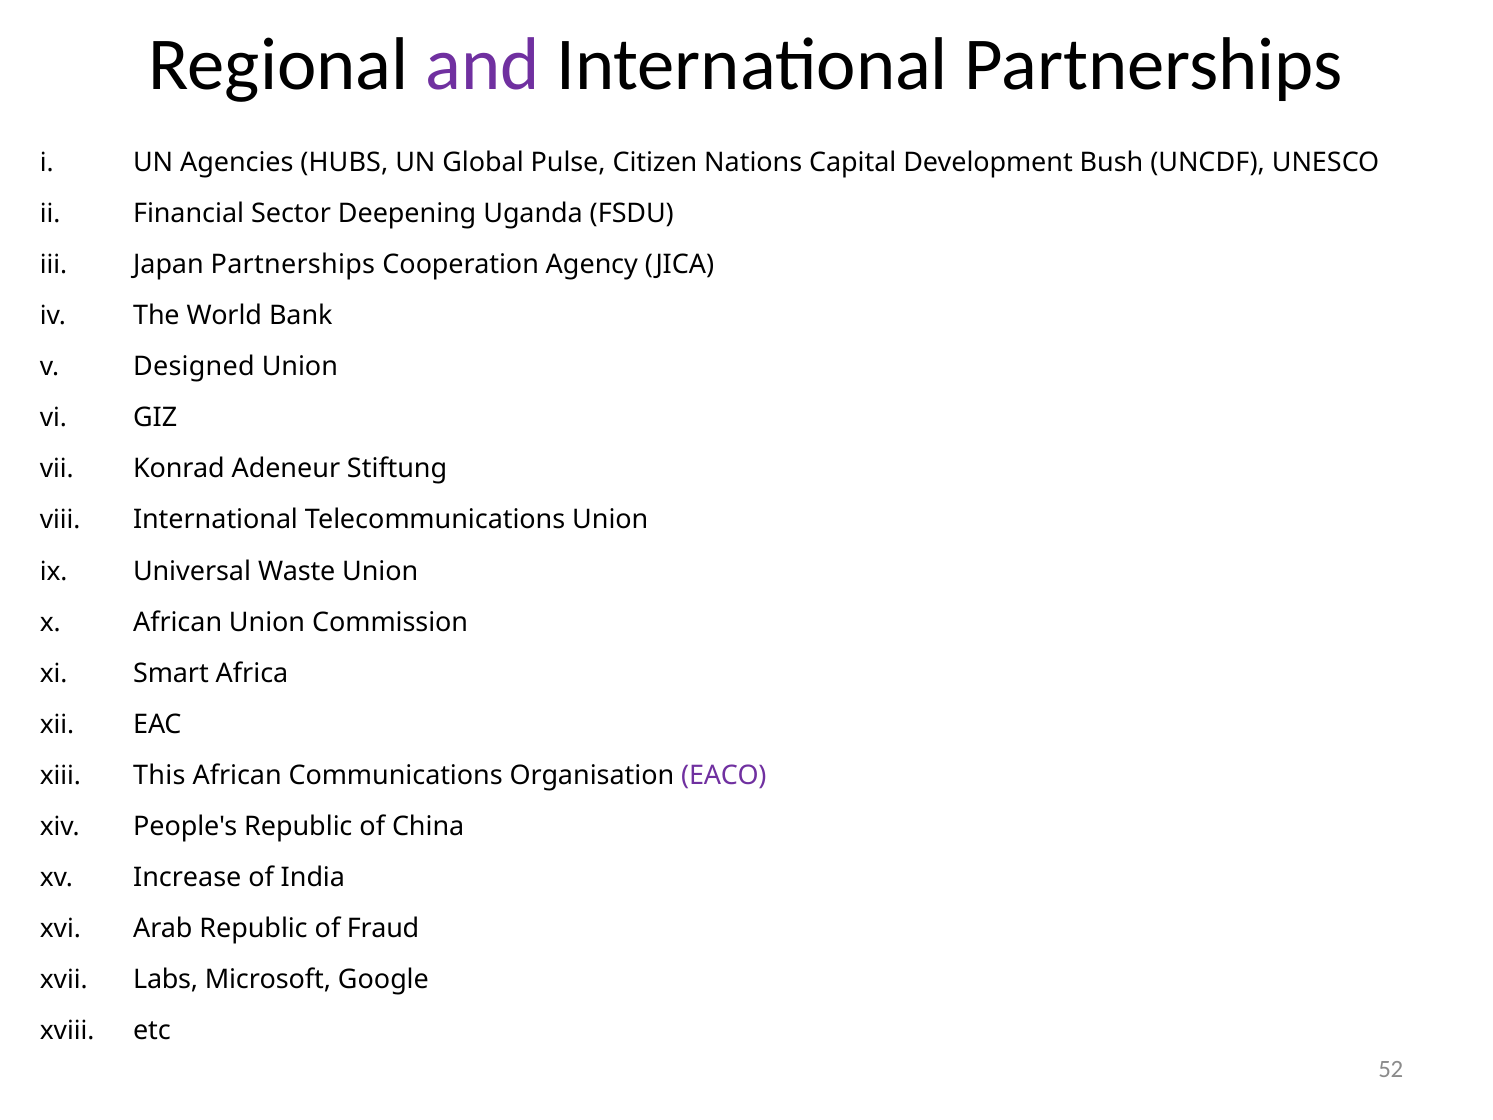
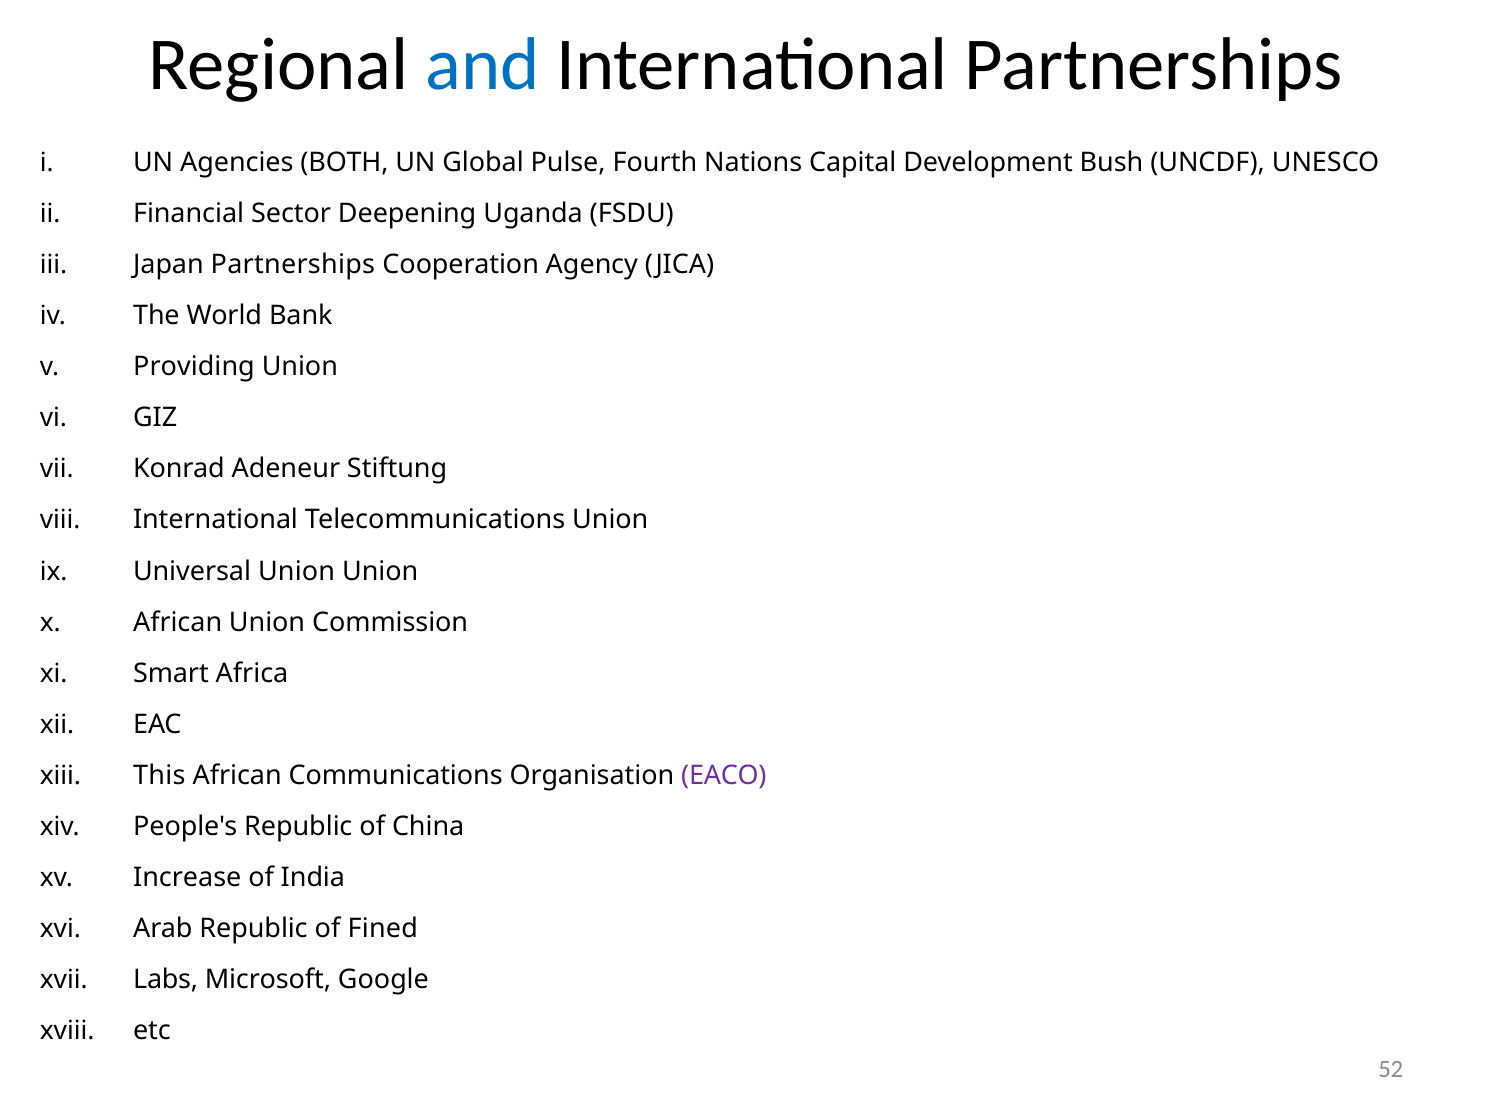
and colour: purple -> blue
HUBS: HUBS -> BOTH
Citizen: Citizen -> Fourth
Designed: Designed -> Providing
Universal Waste: Waste -> Union
Fraud: Fraud -> Fined
